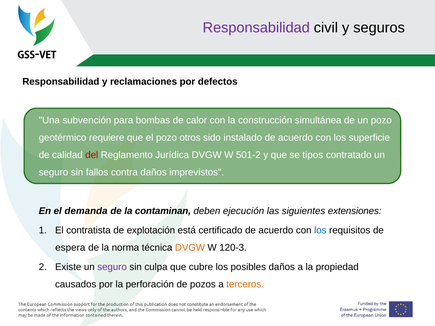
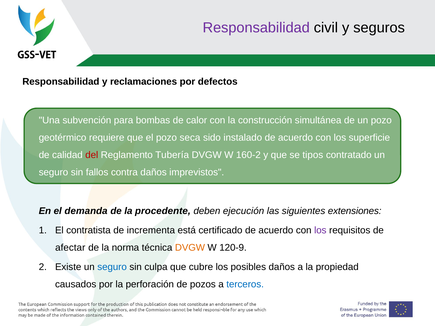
otros: otros -> seca
Jurídica: Jurídica -> Tubería
501-2: 501-2 -> 160-2
contaminan: contaminan -> procedente
explotación: explotación -> incrementa
los at (320, 230) colour: blue -> purple
espera: espera -> afectar
120-3: 120-3 -> 120-9
seguro at (112, 267) colour: purple -> blue
terceros colour: orange -> blue
